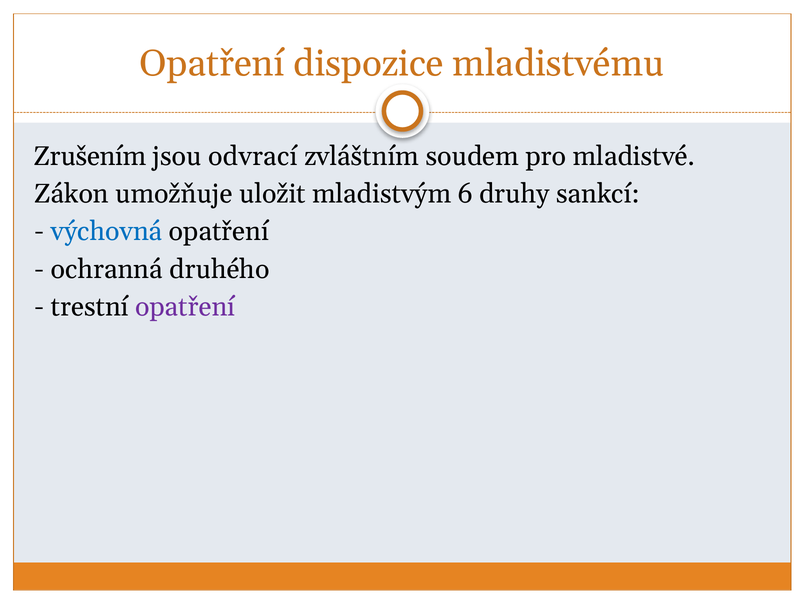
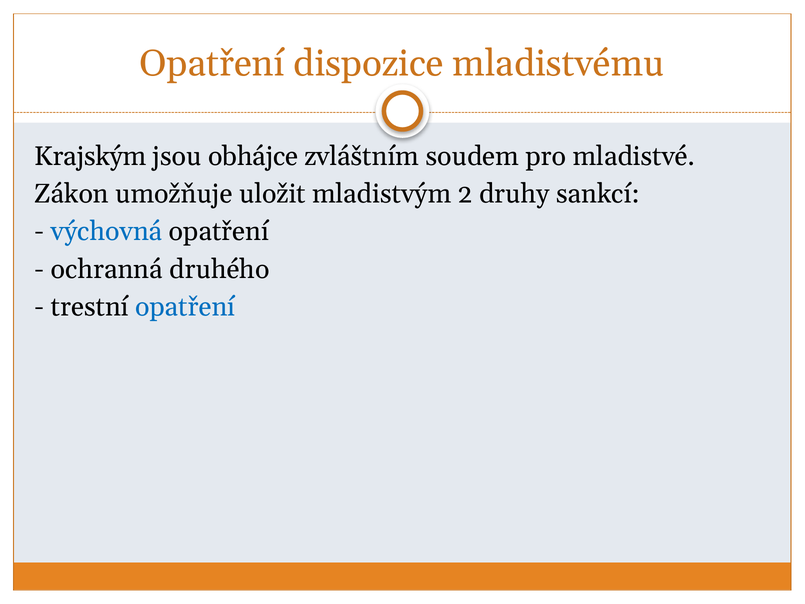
Zrušením: Zrušením -> Krajským
odvrací: odvrací -> obhájce
6: 6 -> 2
opatření at (185, 307) colour: purple -> blue
